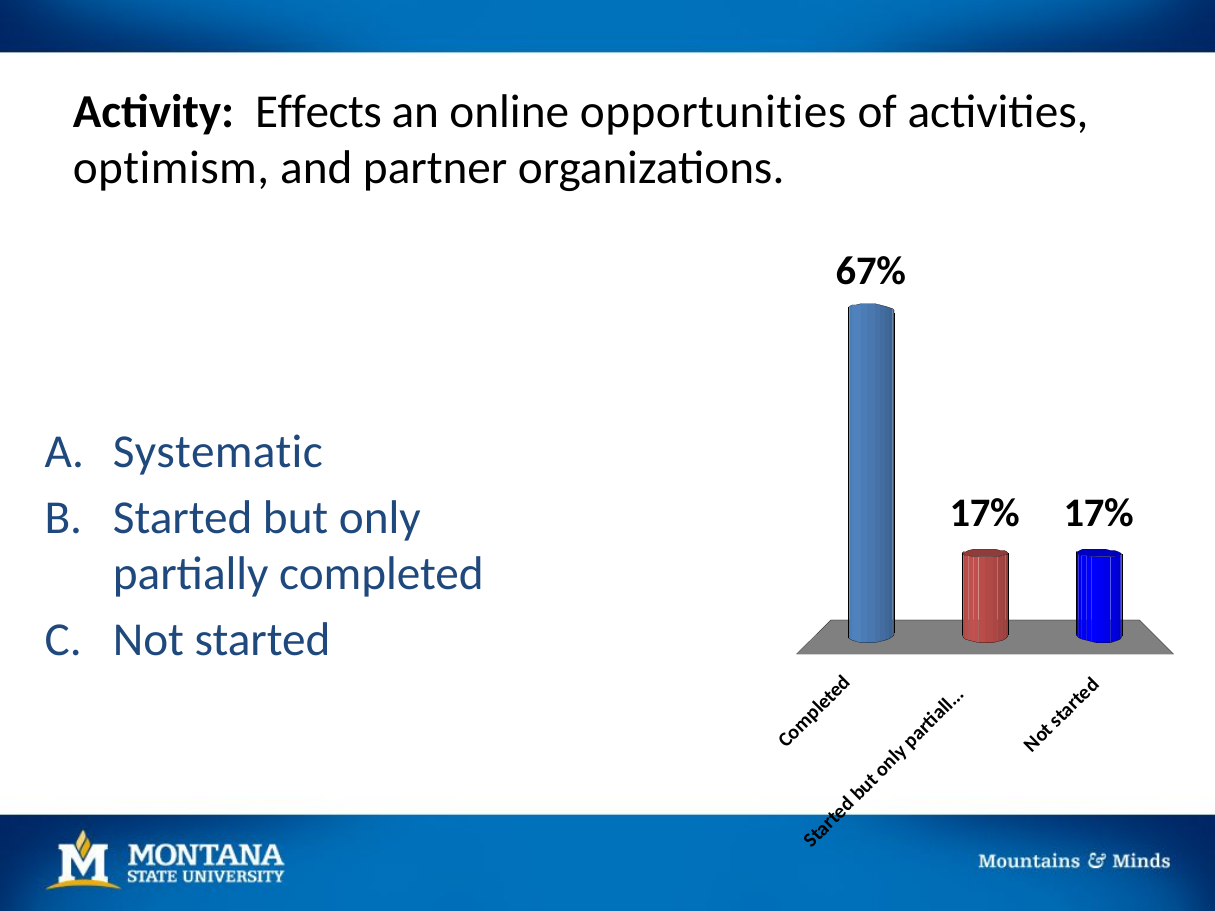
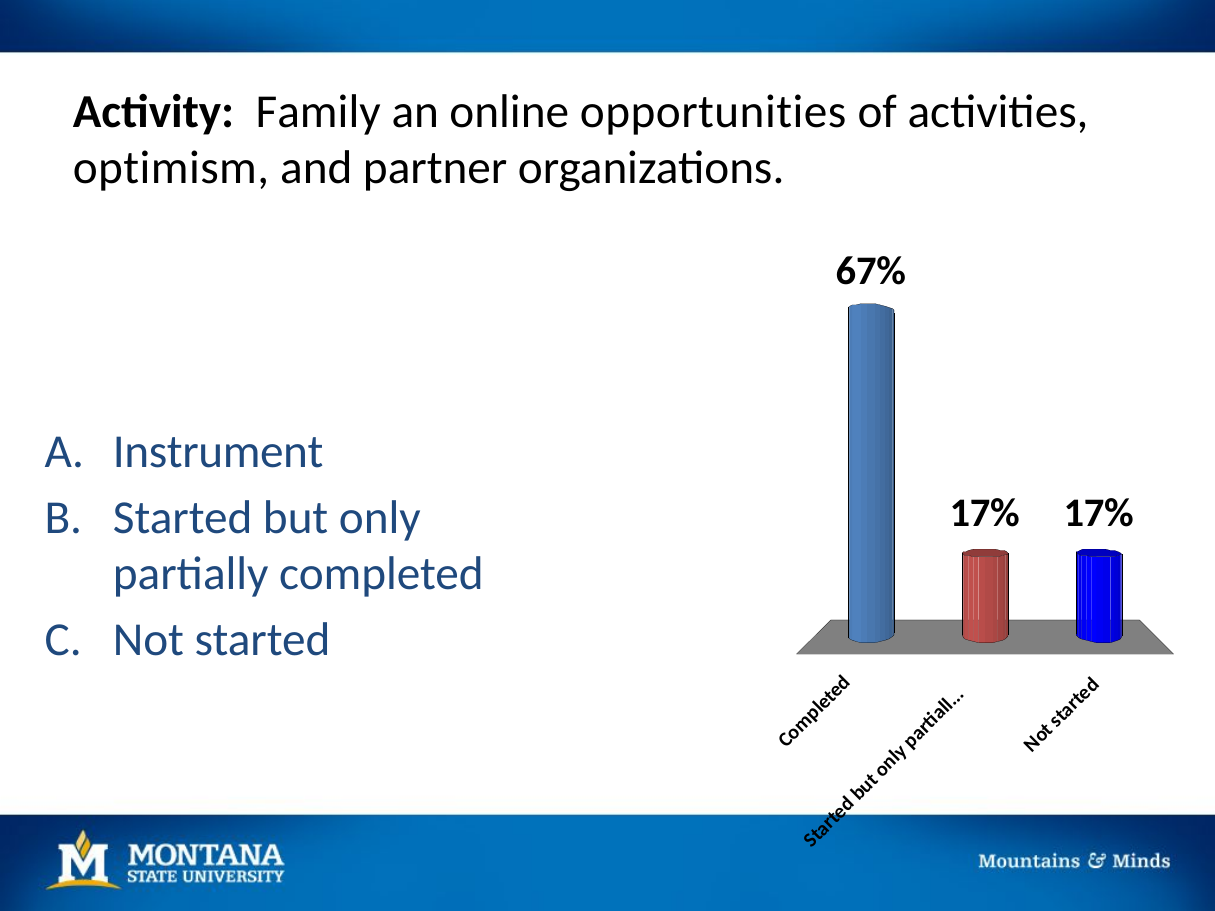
Effects: Effects -> Family
Systematic: Systematic -> Instrument
